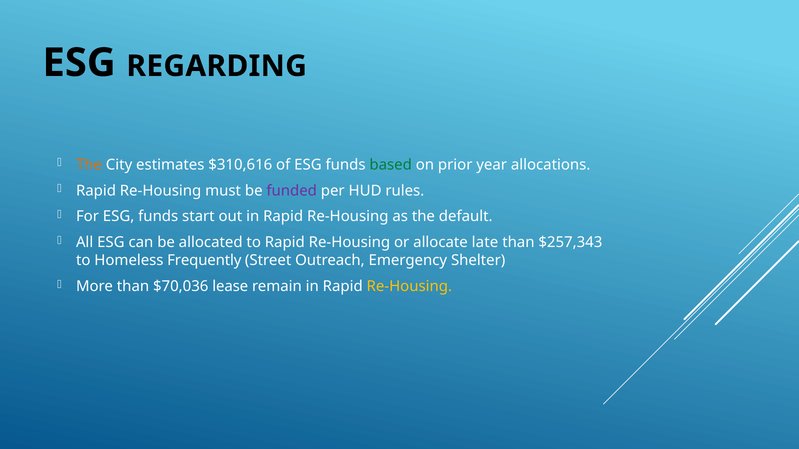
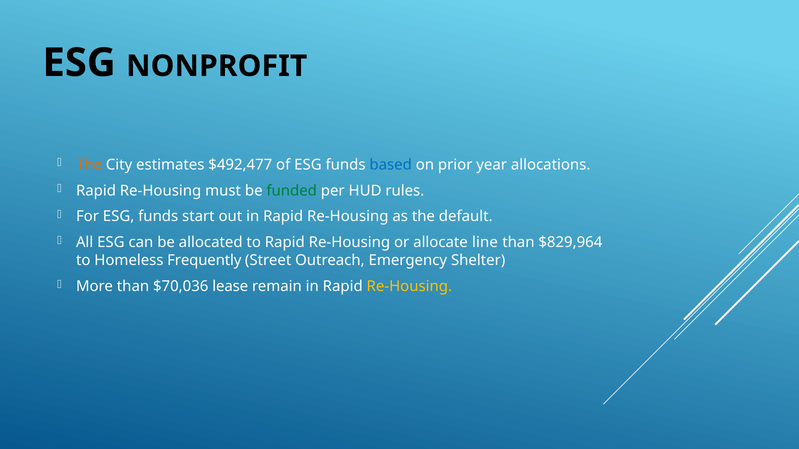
REGARDING: REGARDING -> NONPROFIT
$310,616: $310,616 -> $492,477
based colour: green -> blue
funded colour: purple -> green
late: late -> line
$257,343: $257,343 -> $829,964
